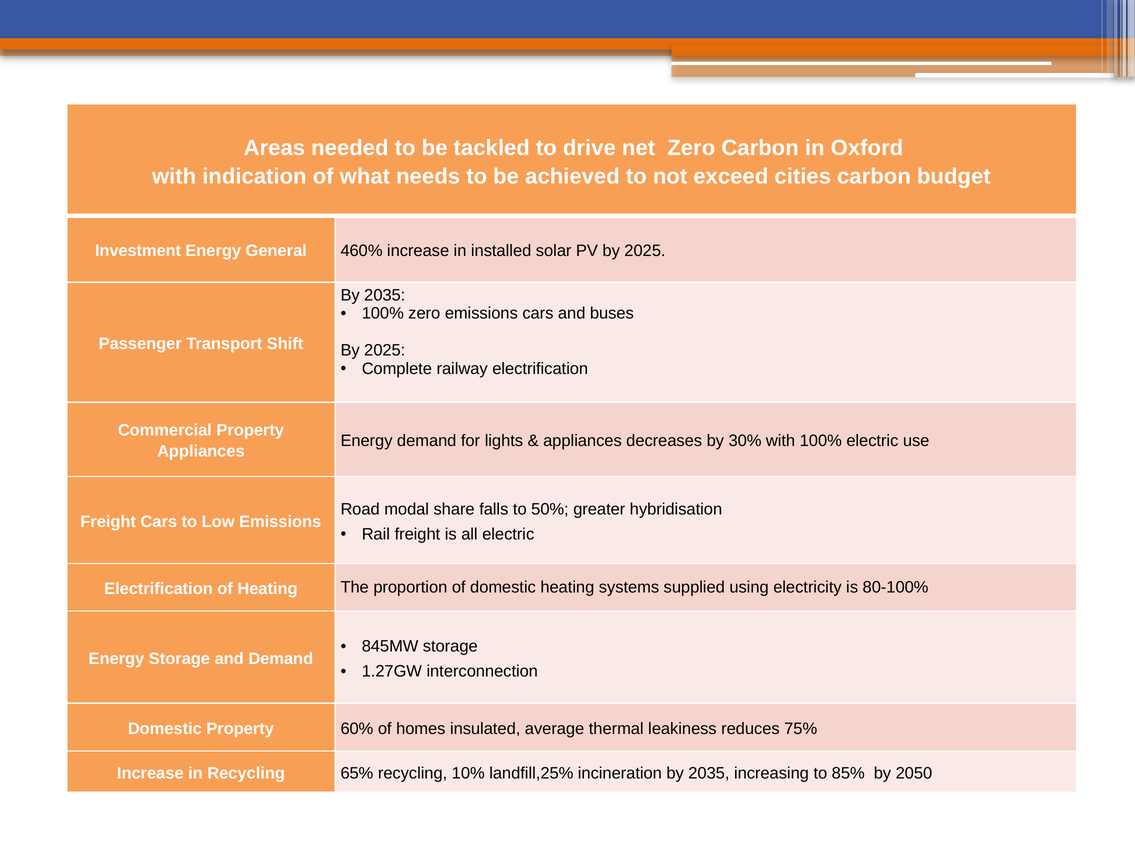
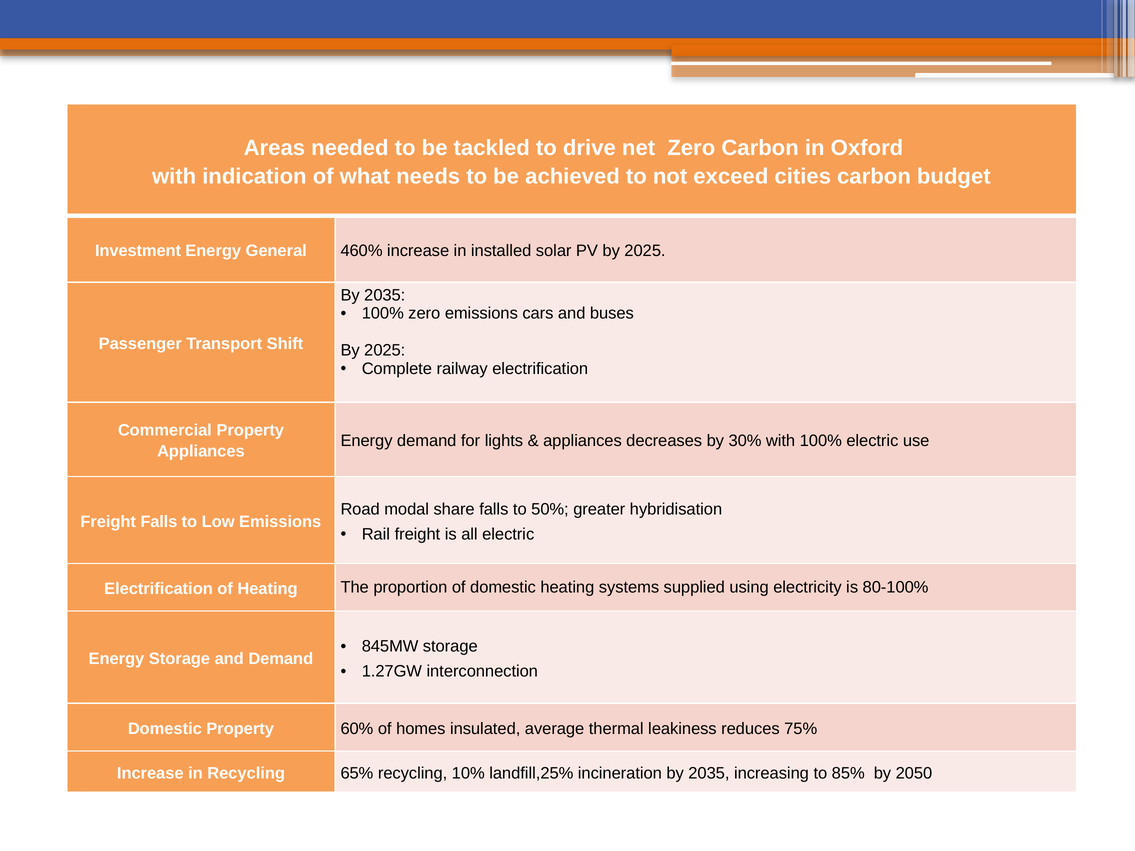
Freight Cars: Cars -> Falls
